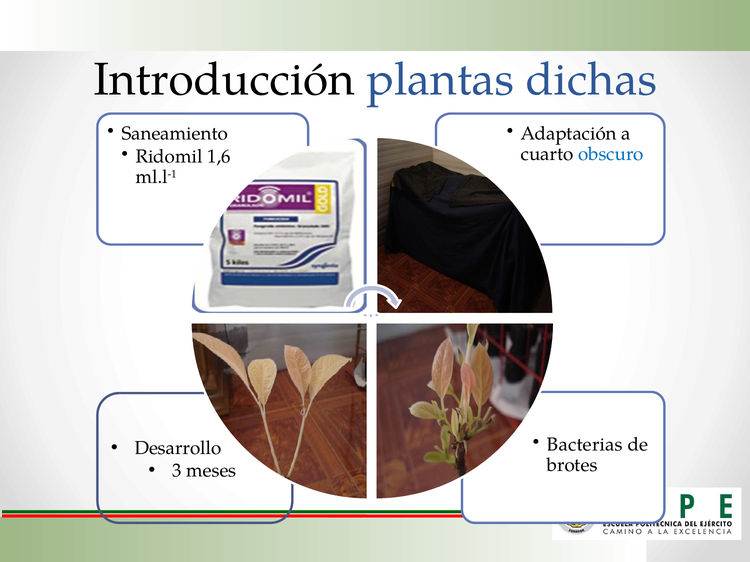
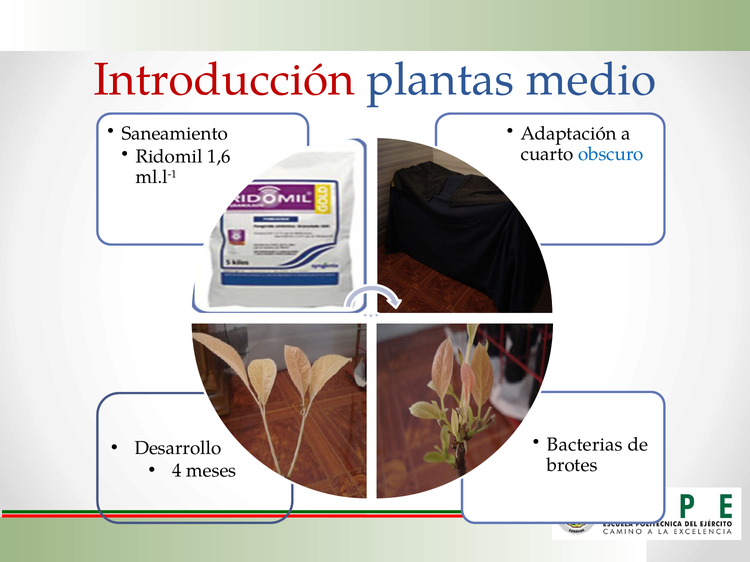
Introducción colour: black -> red
dichas: dichas -> medio
3: 3 -> 4
